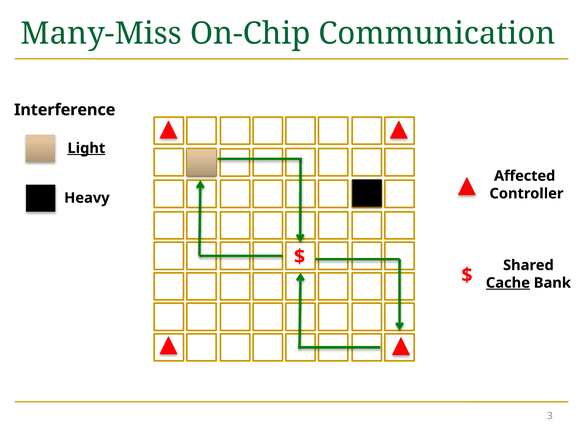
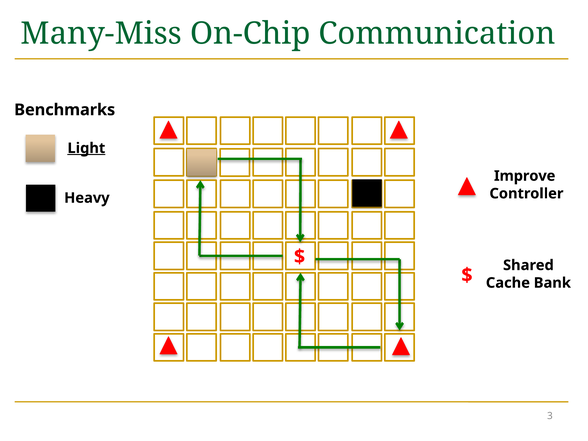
Interference: Interference -> Benchmarks
Affected: Affected -> Improve
Cache underline: present -> none
